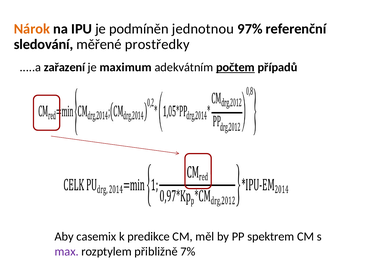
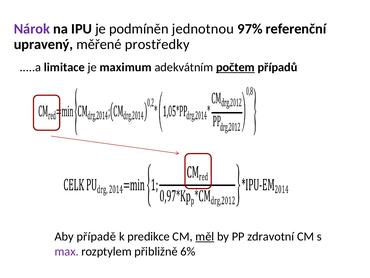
Nárok colour: orange -> purple
sledování: sledování -> upravený
zařazení: zařazení -> limitace
casemix: casemix -> případě
měl underline: none -> present
spektrem: spektrem -> zdravotní
7%: 7% -> 6%
